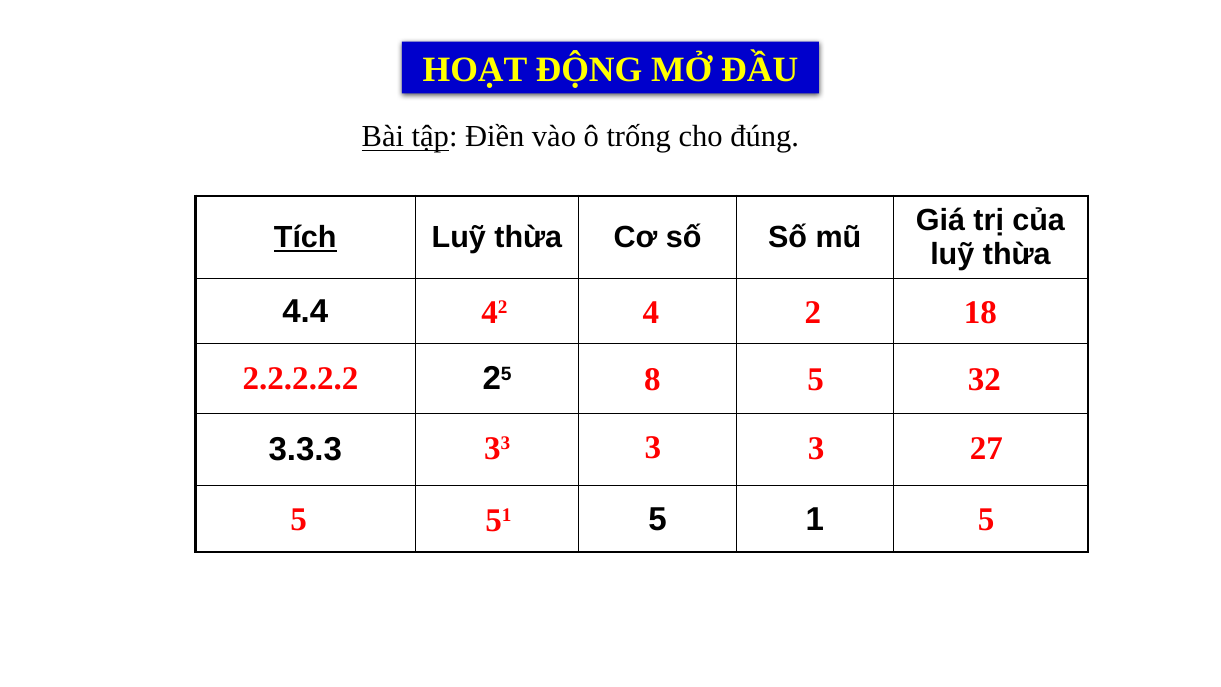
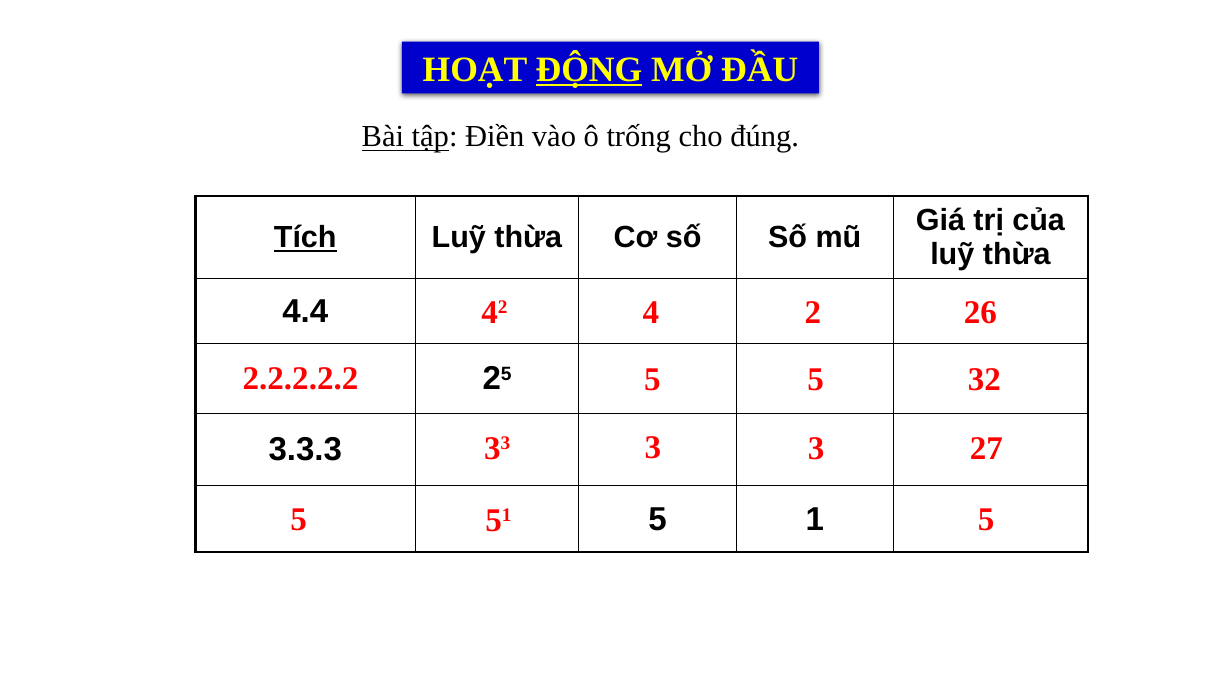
ĐỘNG underline: none -> present
18: 18 -> 26
2.2.2.2.2 8: 8 -> 5
